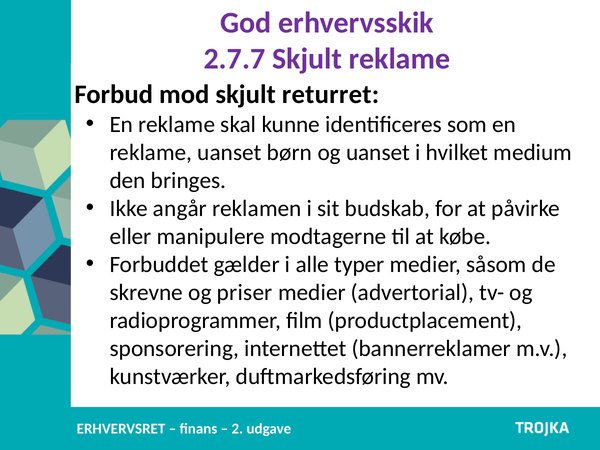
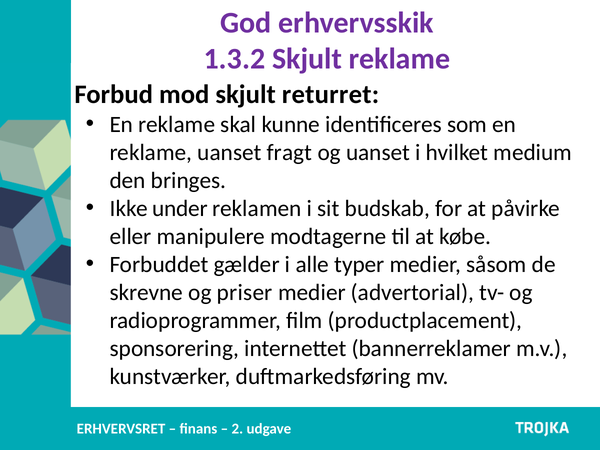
2.7.7: 2.7.7 -> 1.3.2
børn: børn -> fragt
angår: angår -> under
